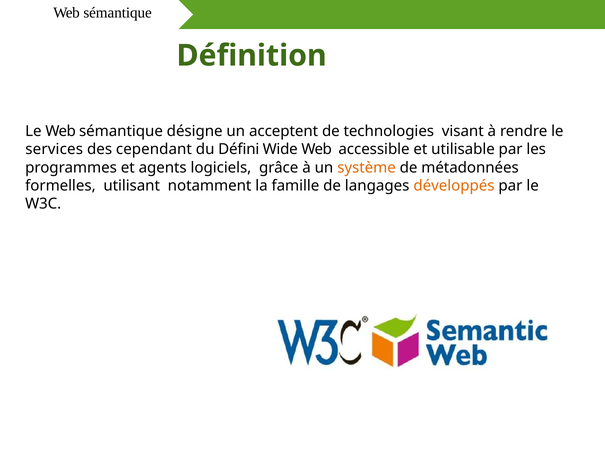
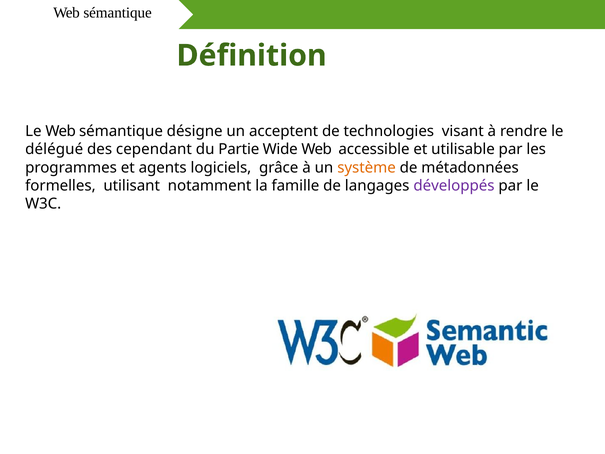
services: services -> délégué
Défini: Défini -> Partie
développés colour: orange -> purple
